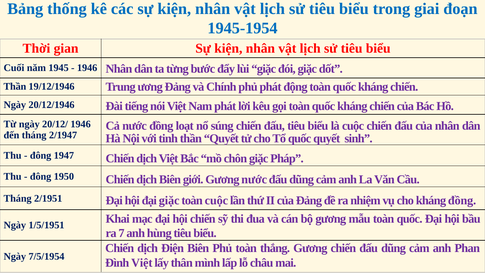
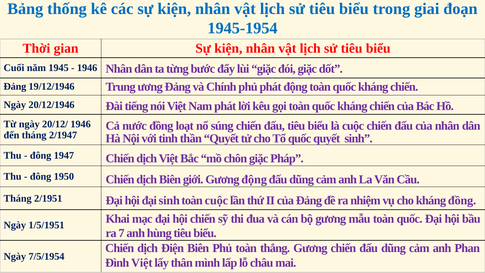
Thần at (15, 87): Thần -> Đảng
Gương nước: nước -> động
đại giặc: giặc -> sinh
